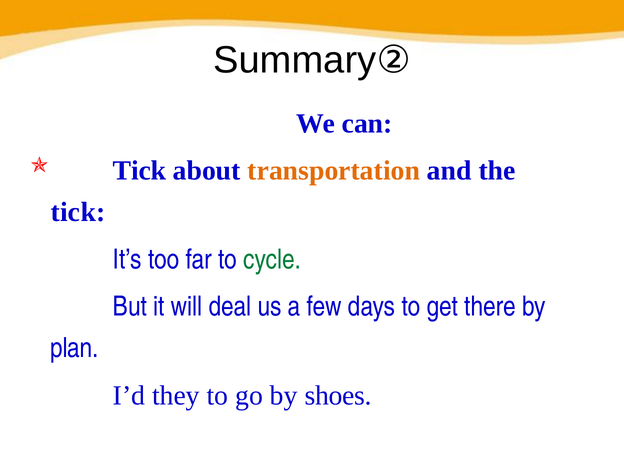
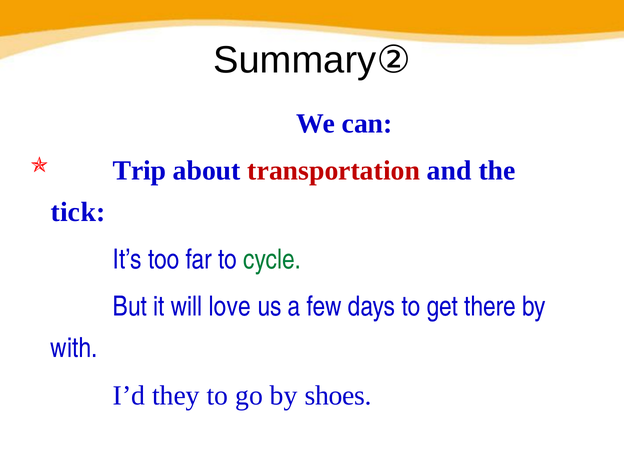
Tick at (139, 171): Tick -> Trip
transportation colour: orange -> red
deal: deal -> love
plan: plan -> with
